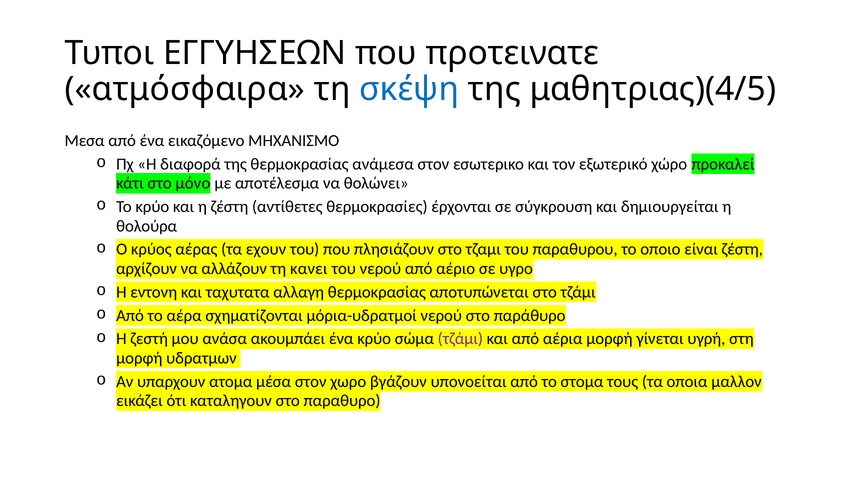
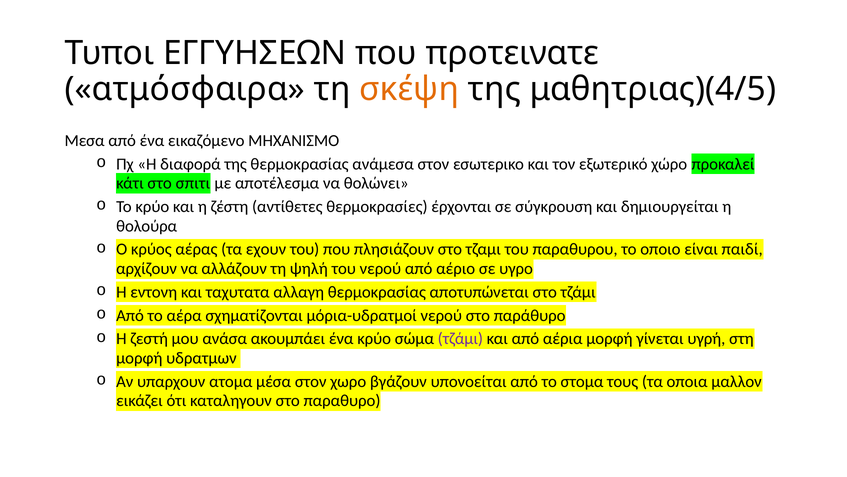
σκέψη colour: blue -> orange
μόνο: μόνο -> σπιτι
είναι ζέστη: ζέστη -> παιδί
κανει: κανει -> ψηλή
